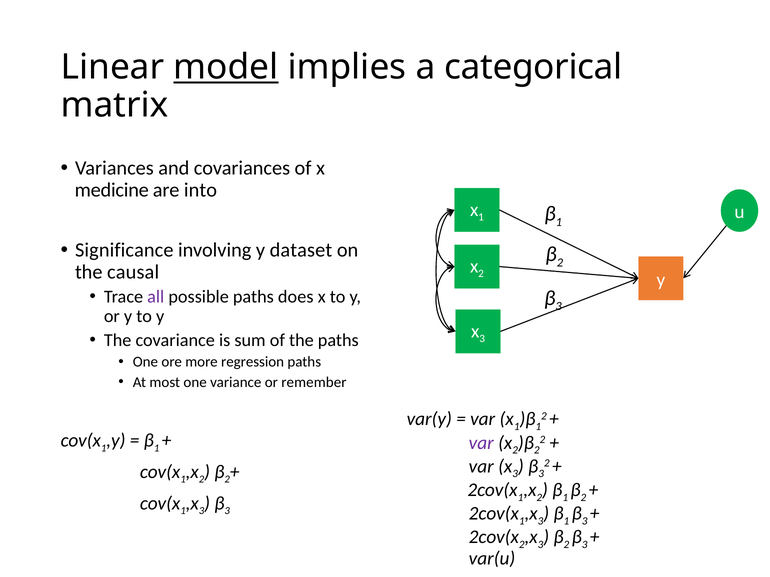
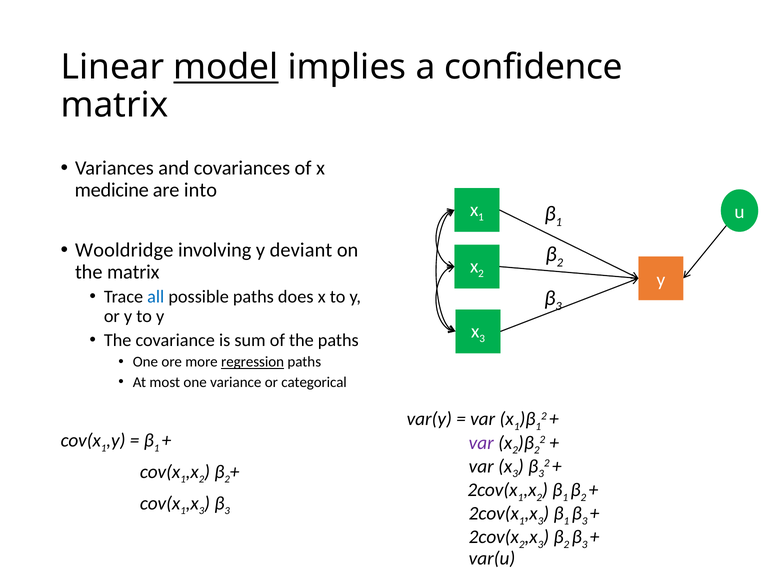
categorical: categorical -> confidence
Significance: Significance -> Wooldridge
dataset: dataset -> deviant
the causal: causal -> matrix
all colour: purple -> blue
regression underline: none -> present
remember: remember -> categorical
